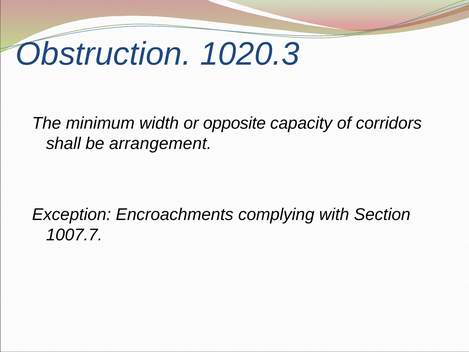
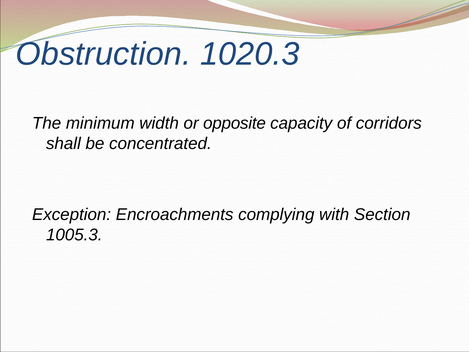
arrangement: arrangement -> concentrated
1007.7: 1007.7 -> 1005.3
